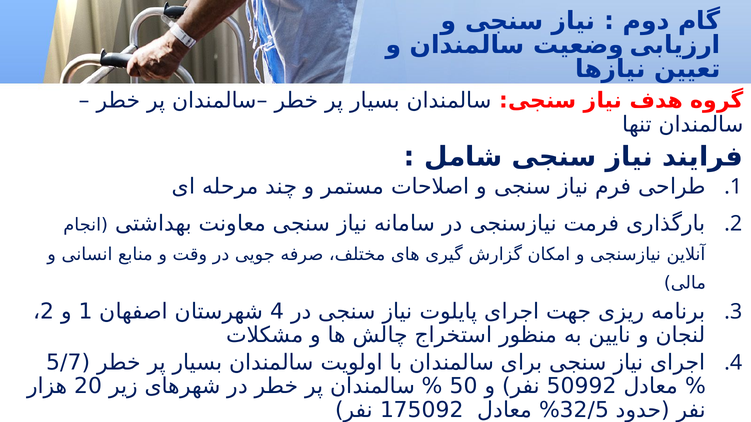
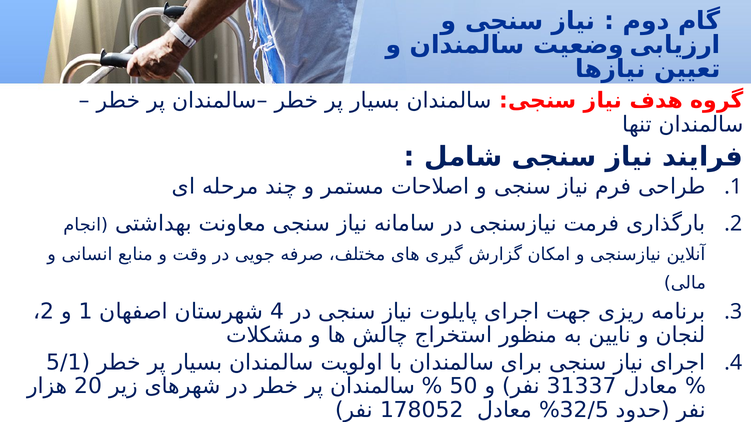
5/7: 5/7 -> 5/1
50992: 50992 -> 31337
175092: 175092 -> 178052
